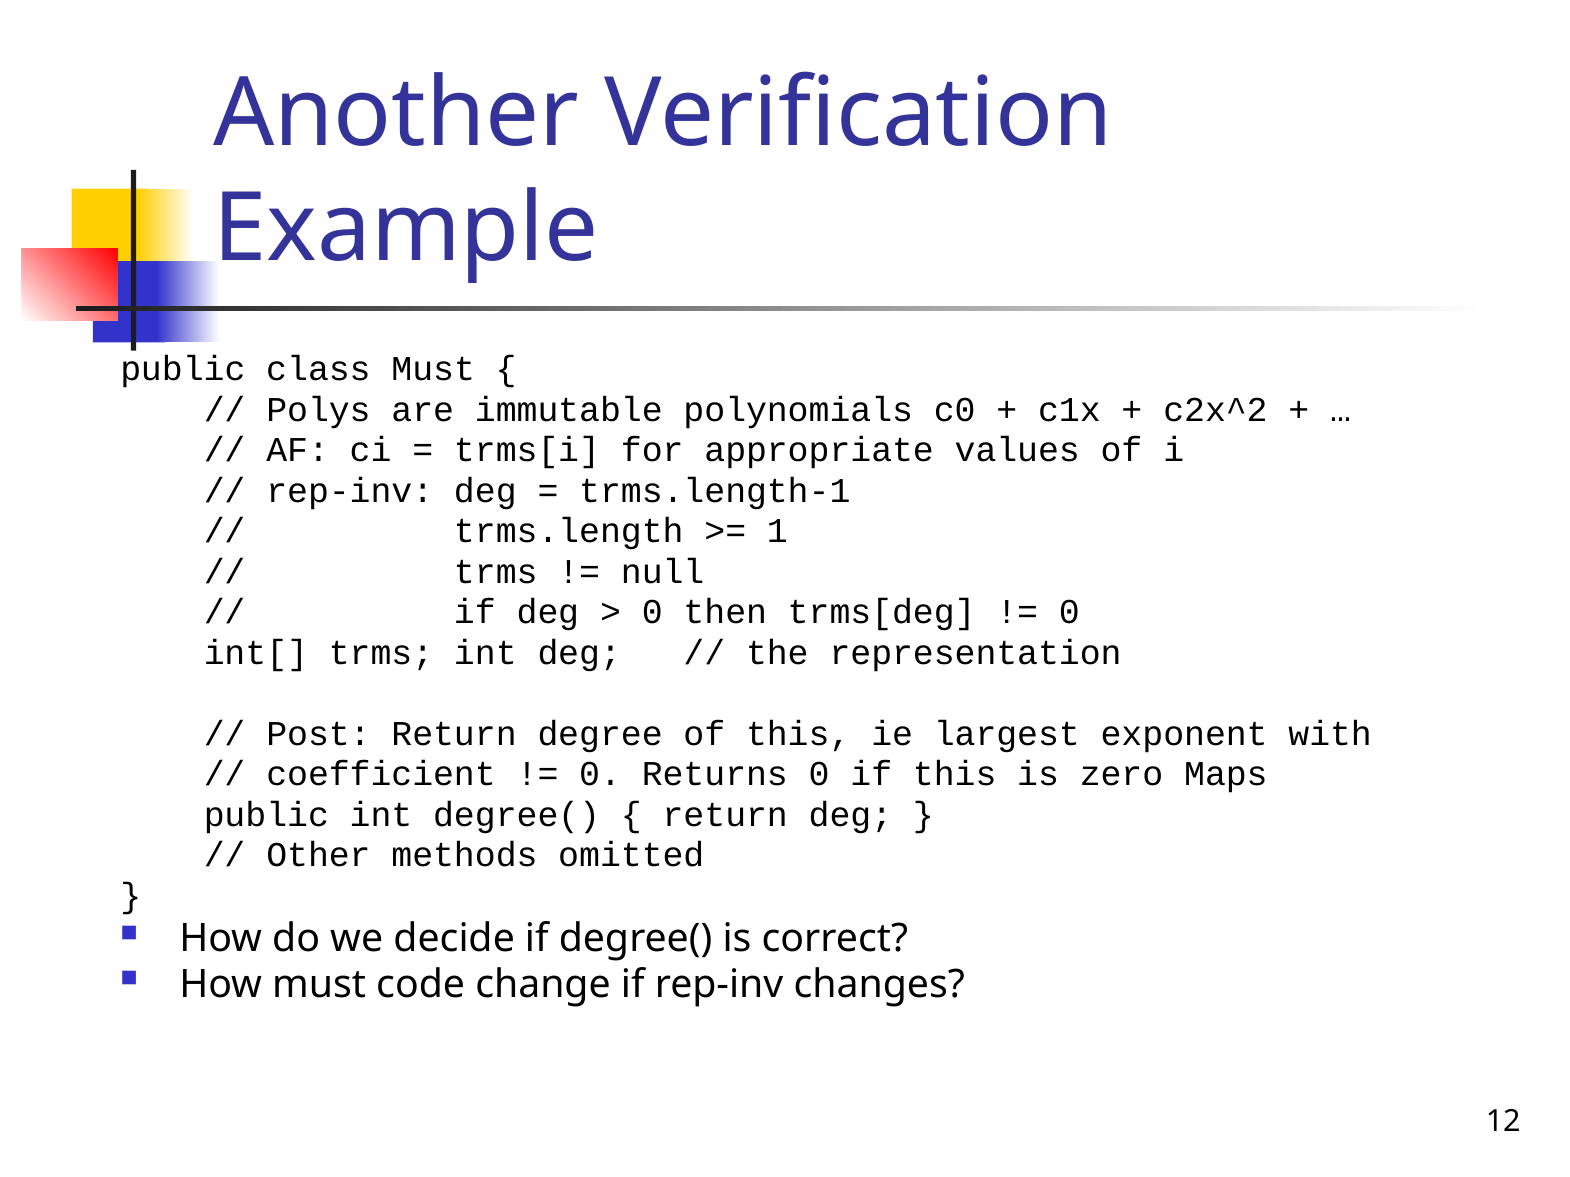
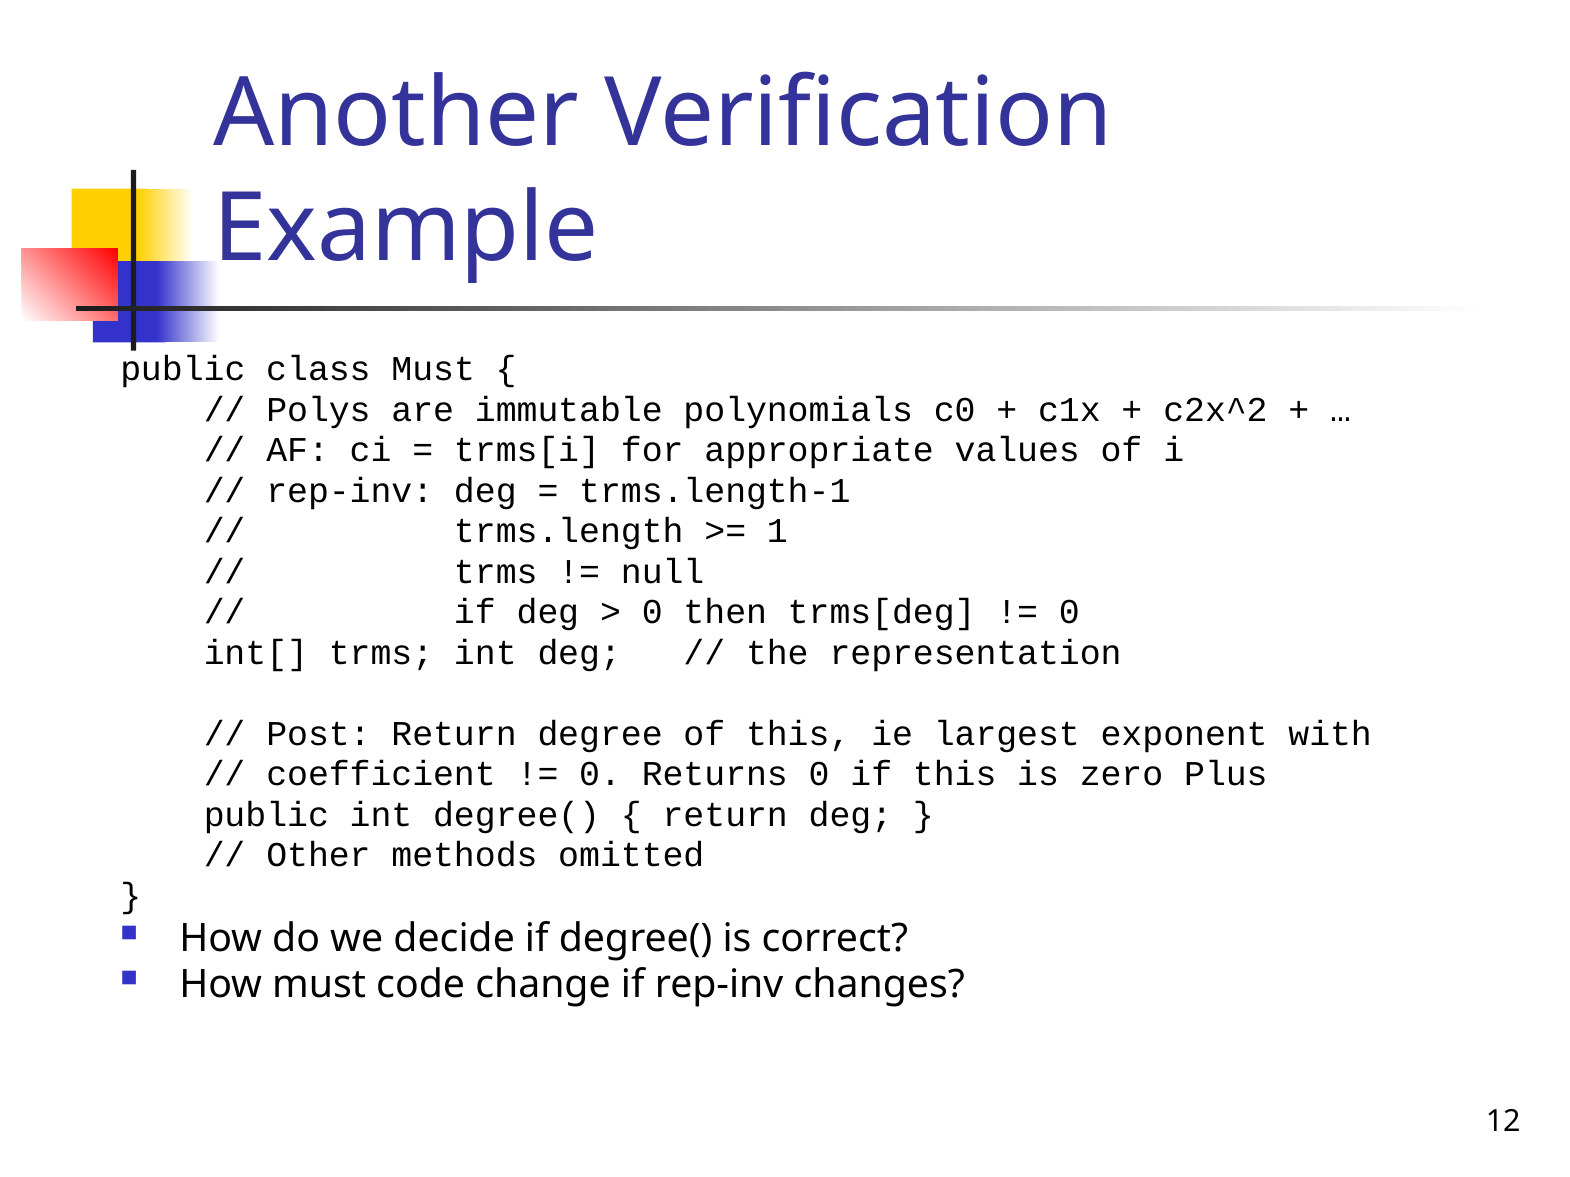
Maps: Maps -> Plus
